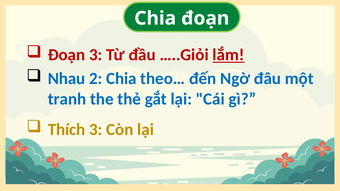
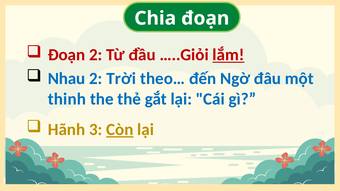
Đoạn 3: 3 -> 2
2 Chia: Chia -> Trời
tranh: tranh -> thinh
Thích: Thích -> Hãnh
Còn underline: none -> present
